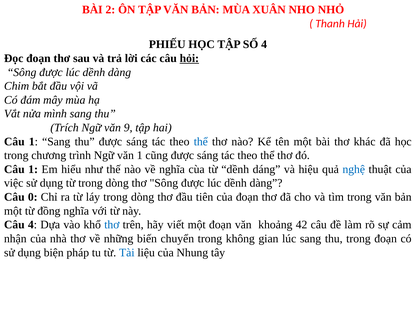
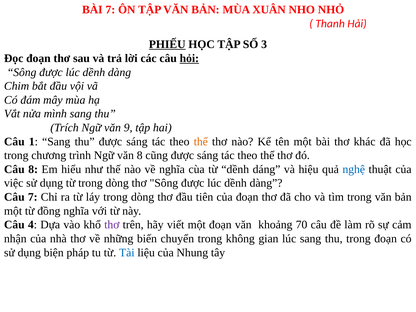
BÀI 2: 2 -> 7
PHIẾU underline: none -> present
SỐ 4: 4 -> 3
thể at (201, 142) colour: blue -> orange
văn 1: 1 -> 8
1 at (33, 169): 1 -> 8
Câu 0: 0 -> 7
thơ at (112, 225) colour: blue -> purple
42: 42 -> 70
